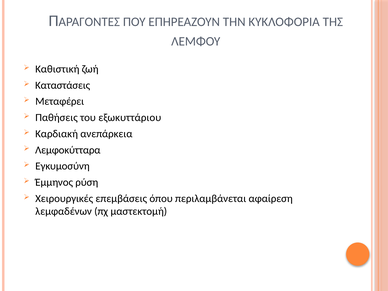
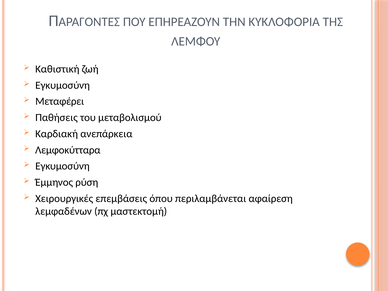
Καταστάσεις at (63, 85): Καταστάσεις -> Εγκυμοσύνη
εξωκυττάριου: εξωκυττάριου -> μεταβολισμού
